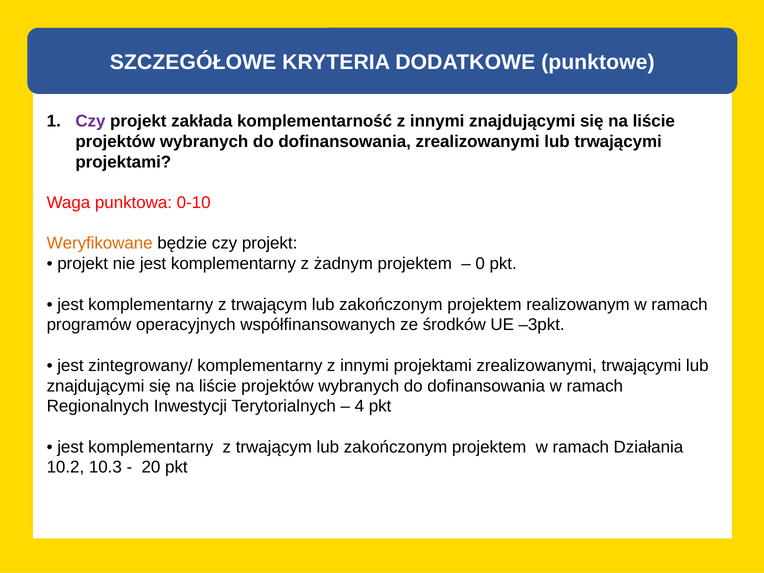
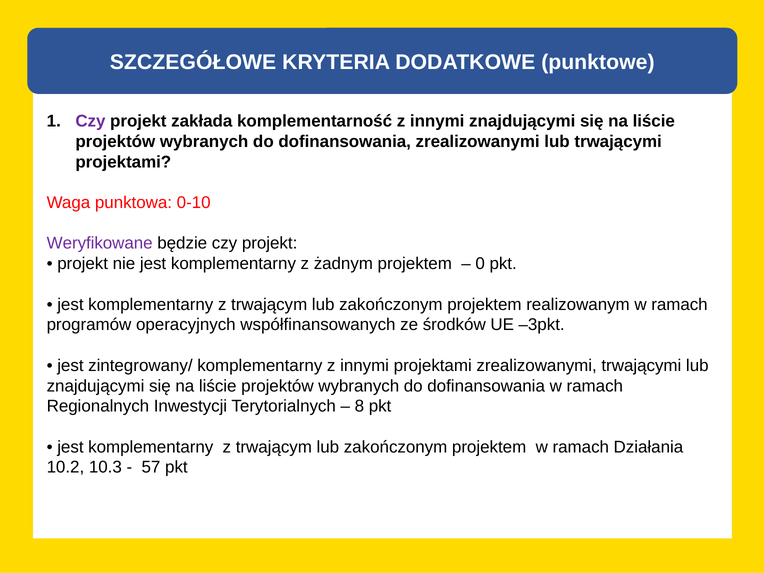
Weryfikowane colour: orange -> purple
4: 4 -> 8
20: 20 -> 57
